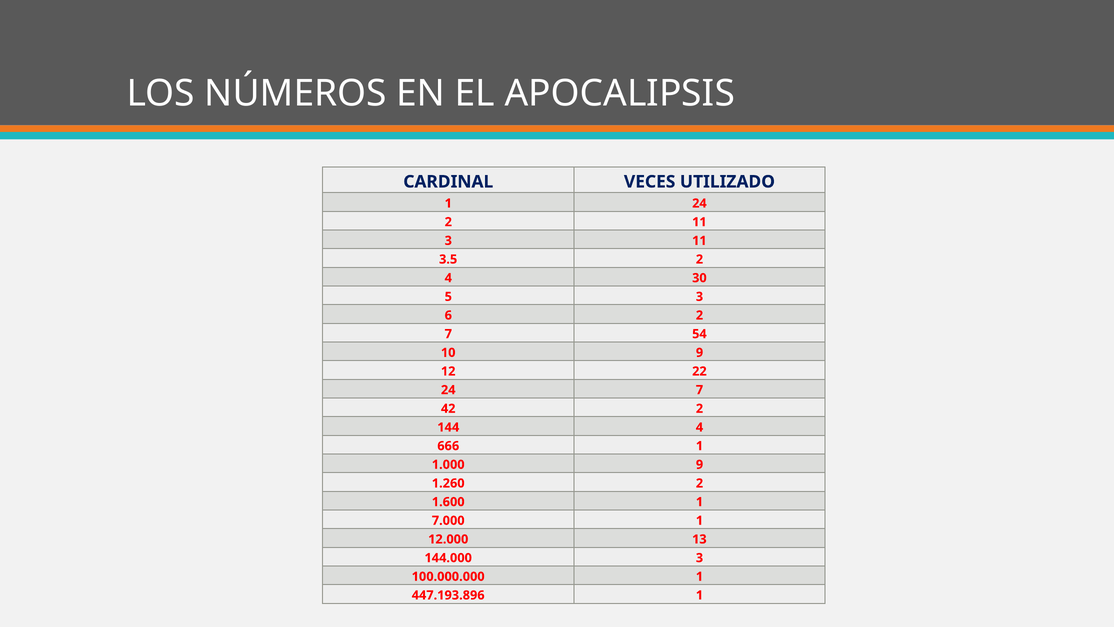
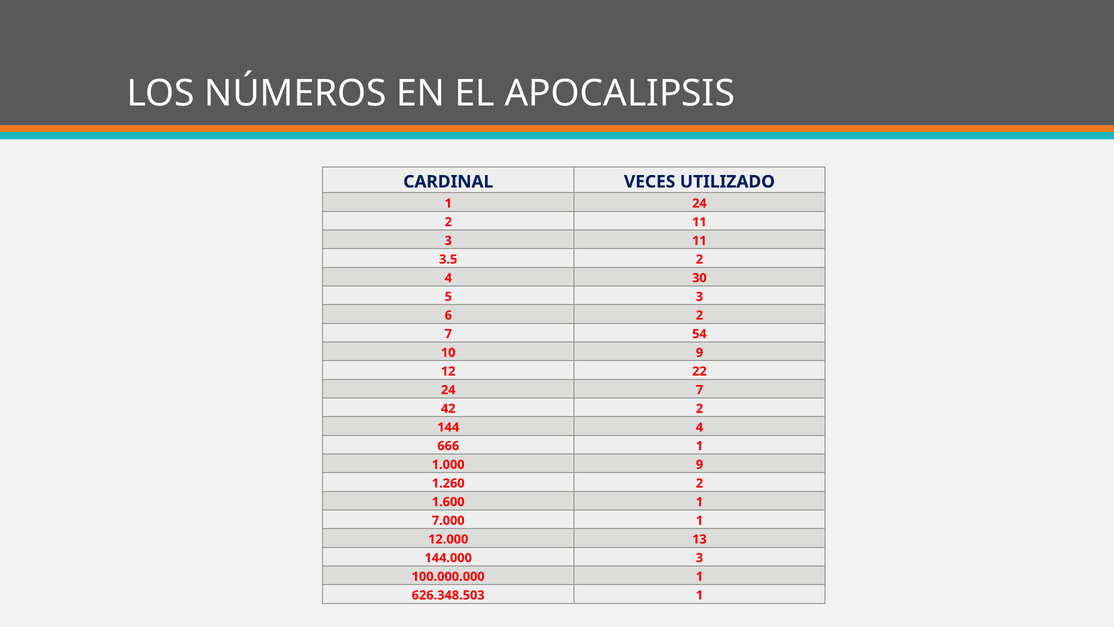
447.193.896: 447.193.896 -> 626.348.503
